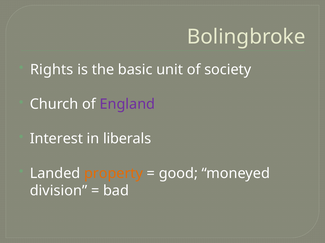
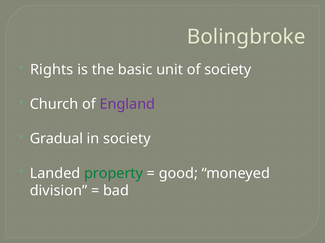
Interest: Interest -> Gradual
in liberals: liberals -> society
property colour: orange -> green
